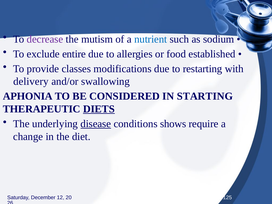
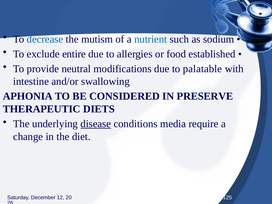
decrease colour: purple -> blue
classes: classes -> neutral
restarting: restarting -> palatable
delivery: delivery -> intestine
STARTING: STARTING -> PRESERVE
DIETS underline: present -> none
shows: shows -> media
